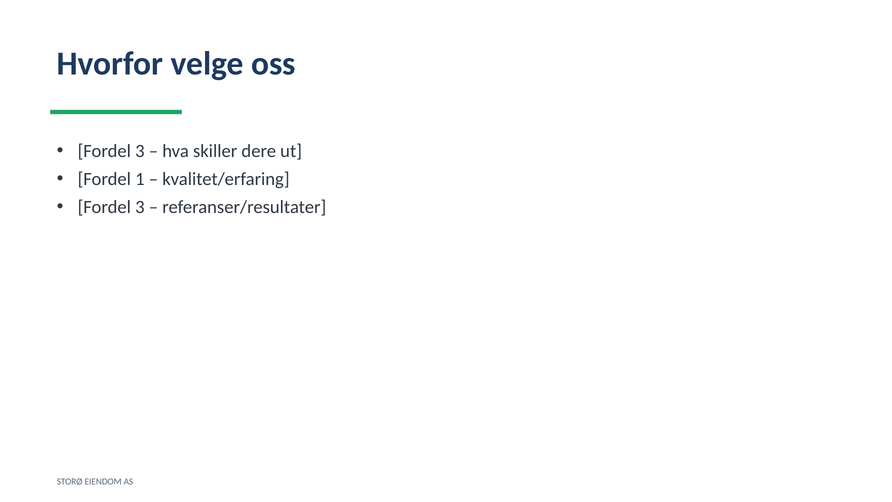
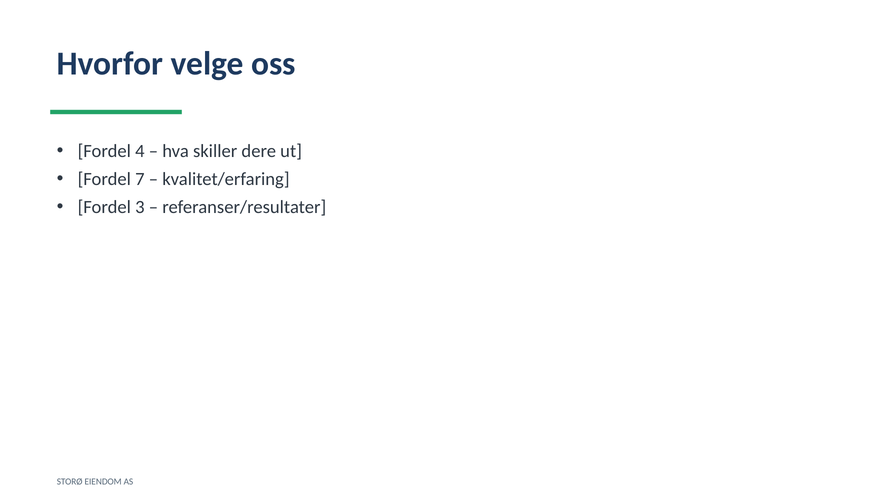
3 at (140, 151): 3 -> 4
1: 1 -> 7
